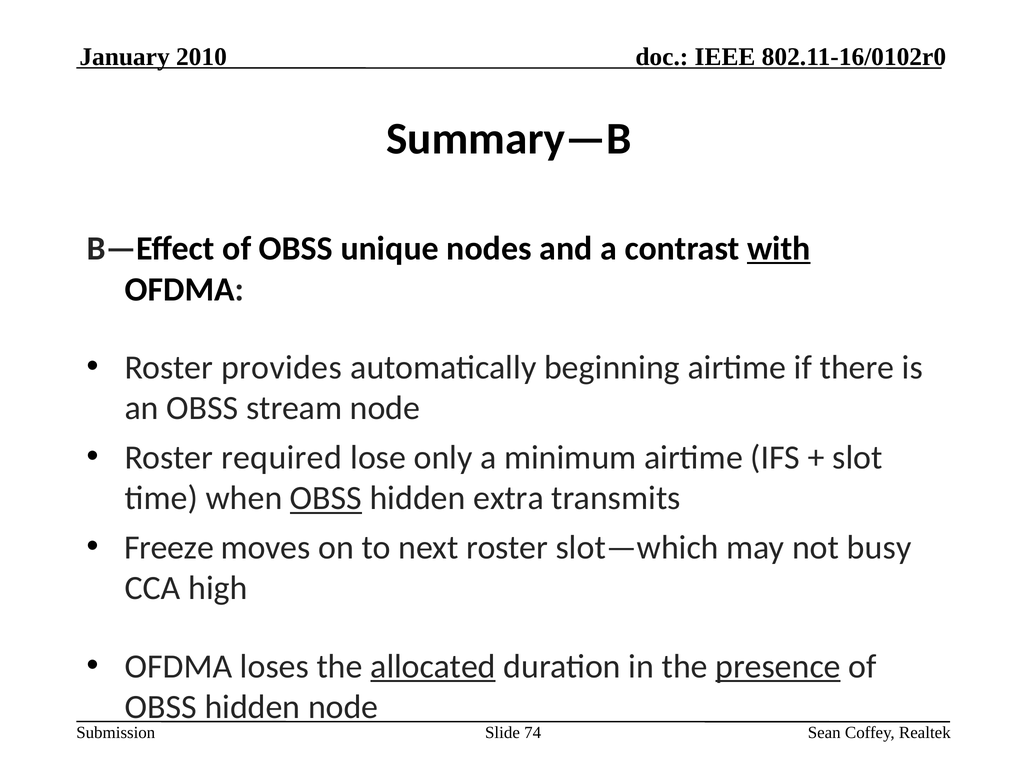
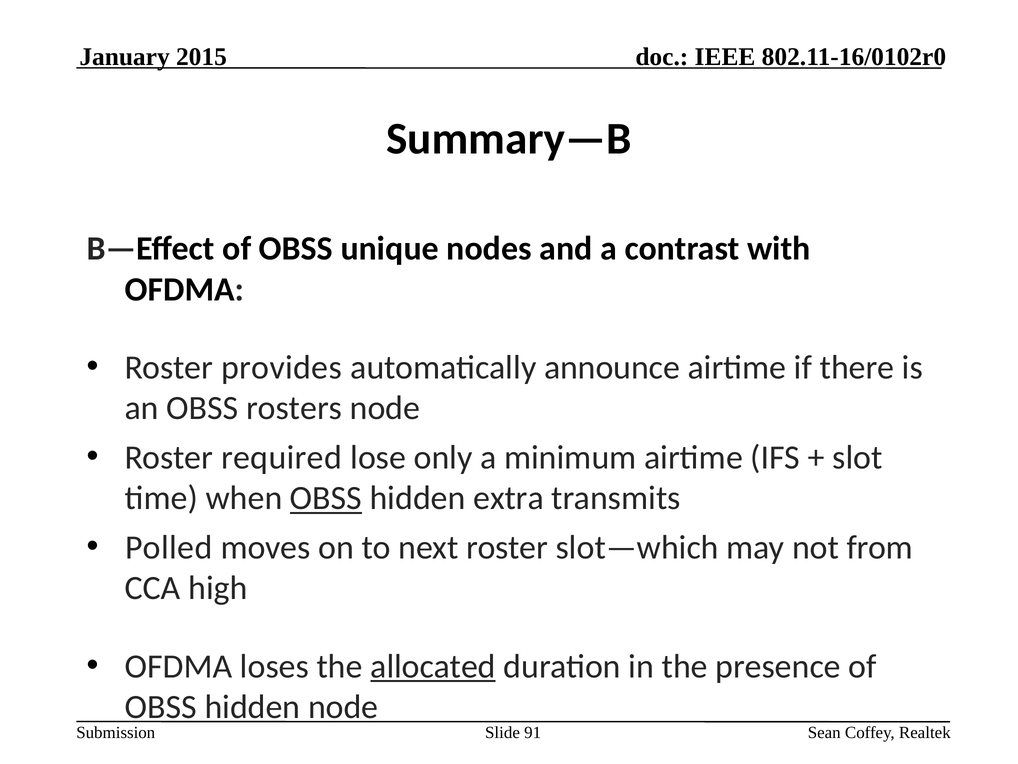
2010: 2010 -> 2015
with underline: present -> none
beginning: beginning -> announce
stream: stream -> rosters
Freeze: Freeze -> Polled
busy: busy -> from
presence underline: present -> none
74: 74 -> 91
